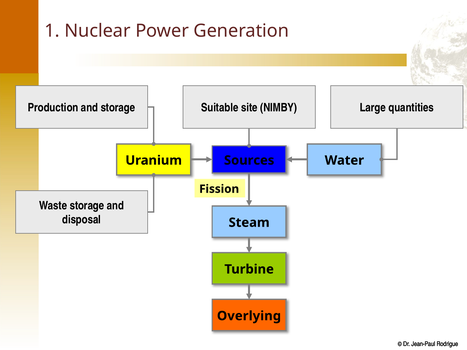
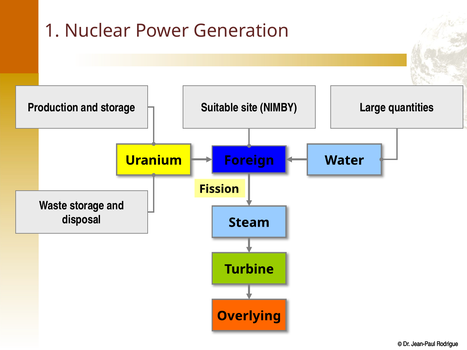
Sources: Sources -> Foreign
